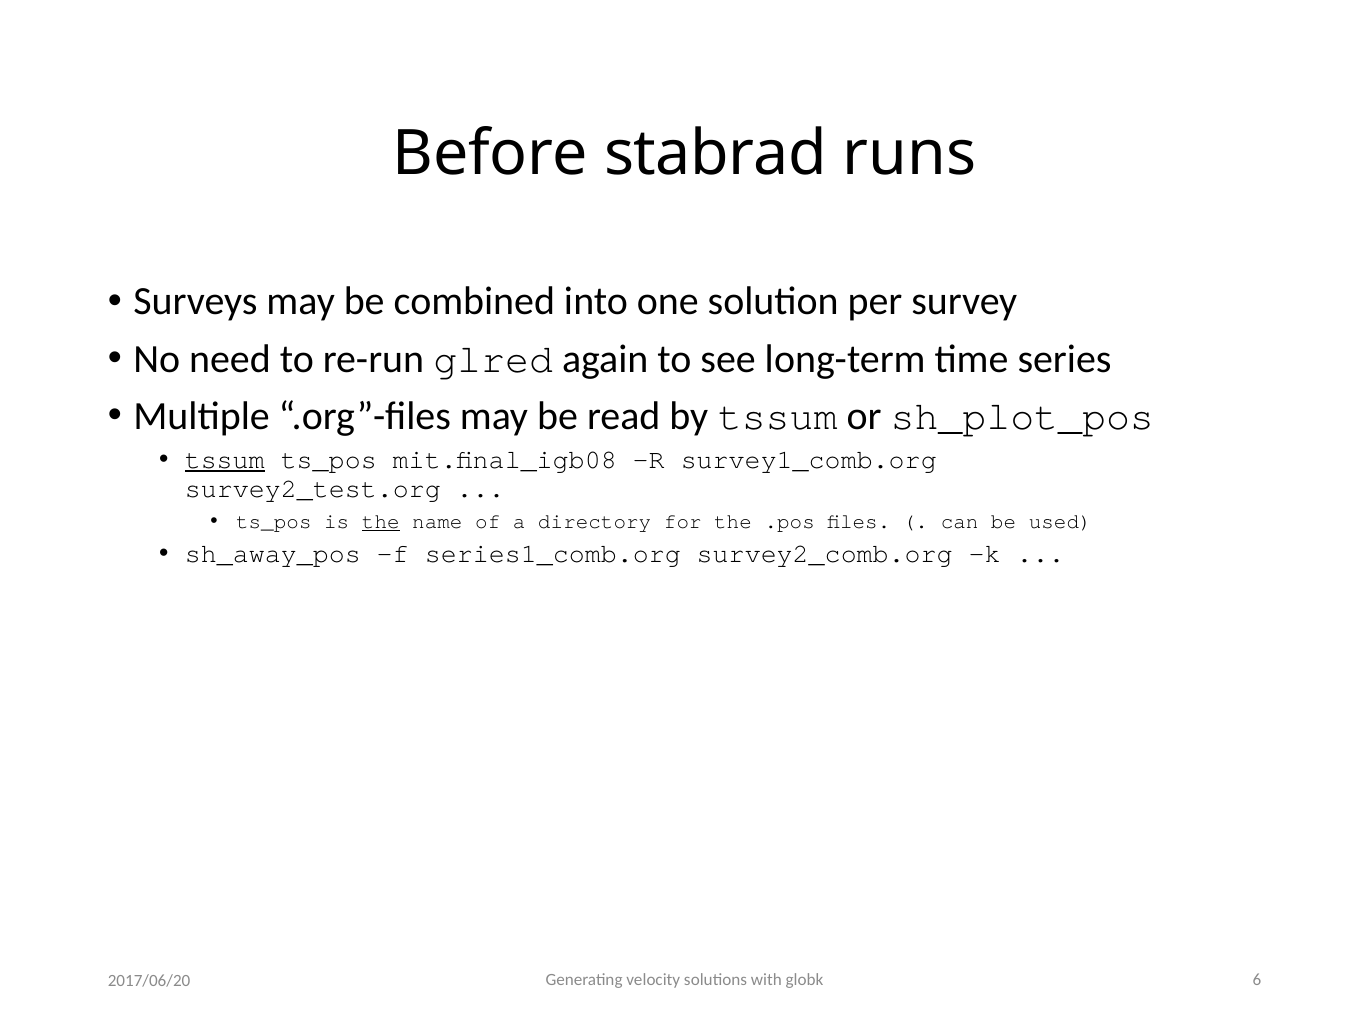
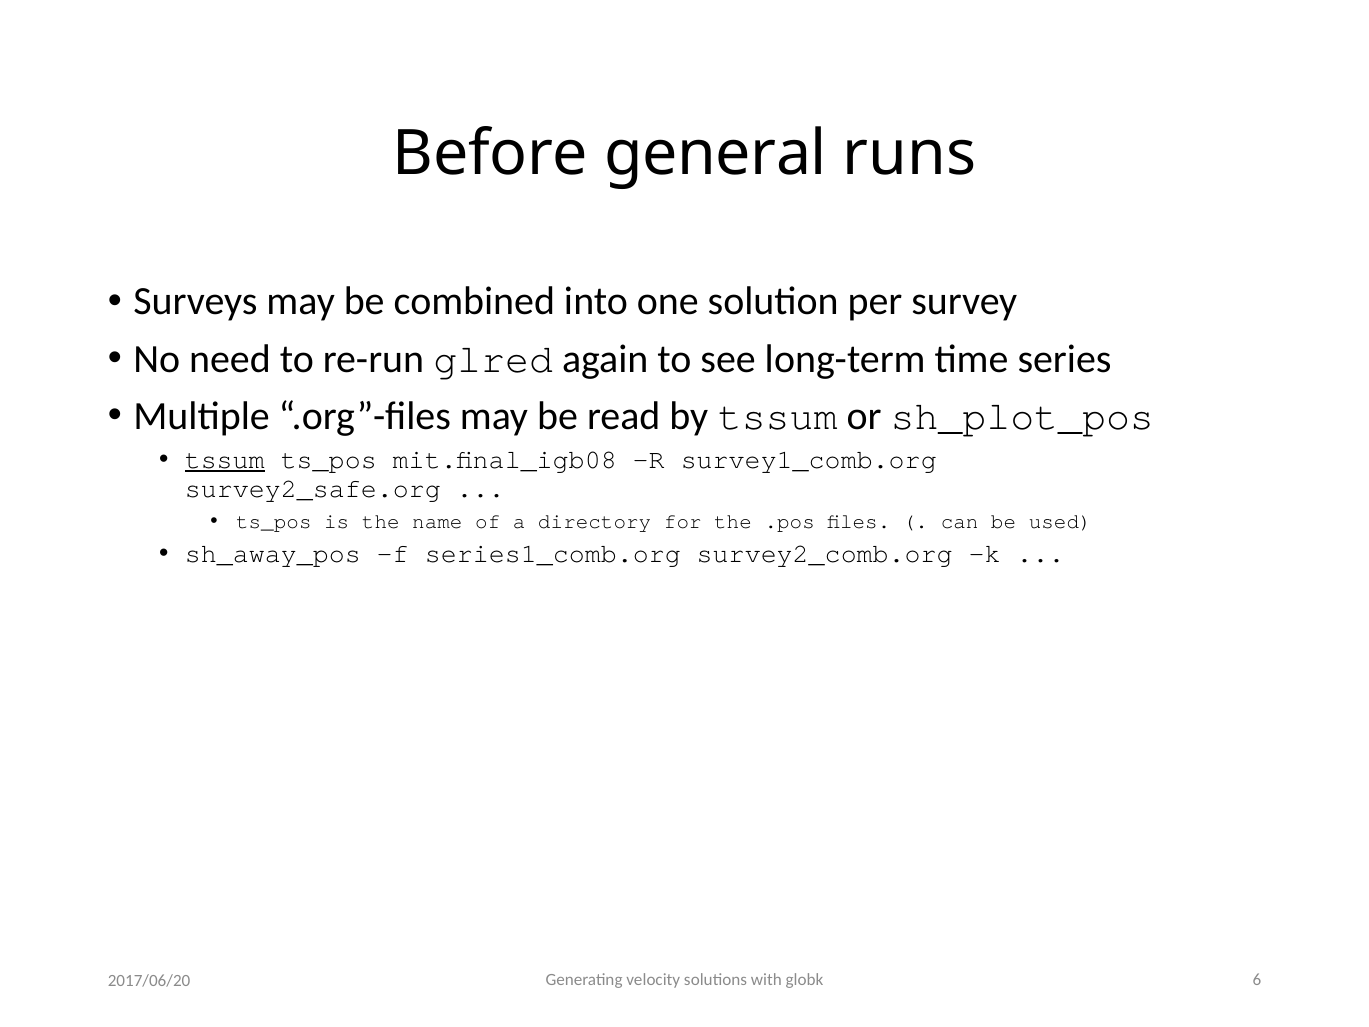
stabrad: stabrad -> general
survey2_test.org: survey2_test.org -> survey2_safe.org
the at (381, 521) underline: present -> none
